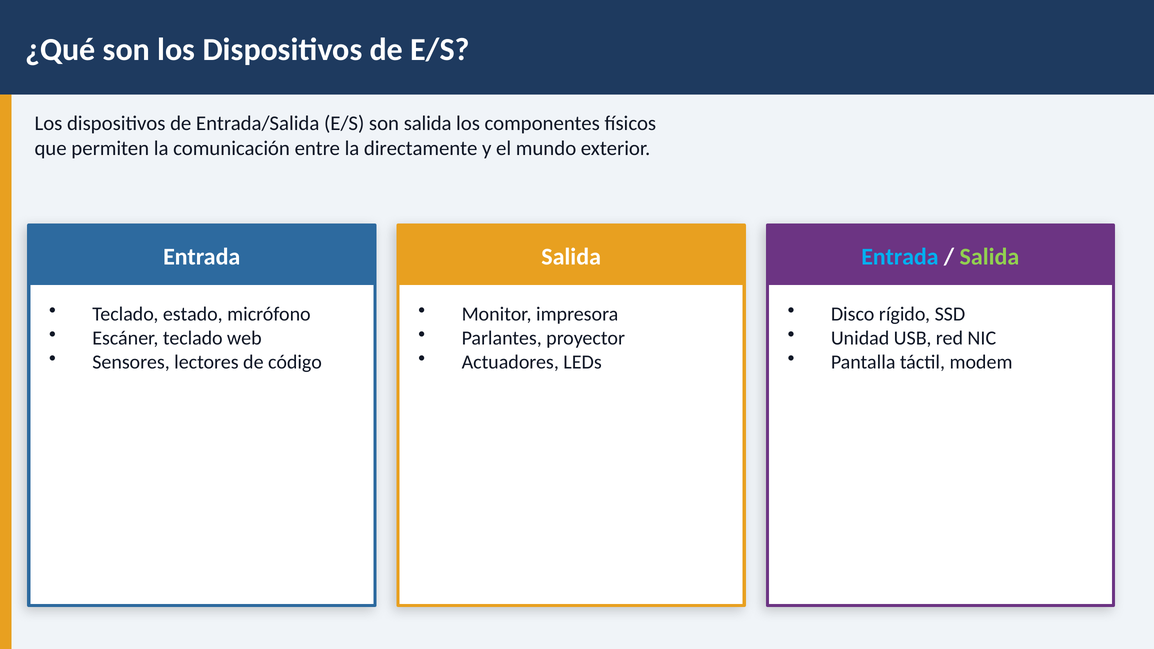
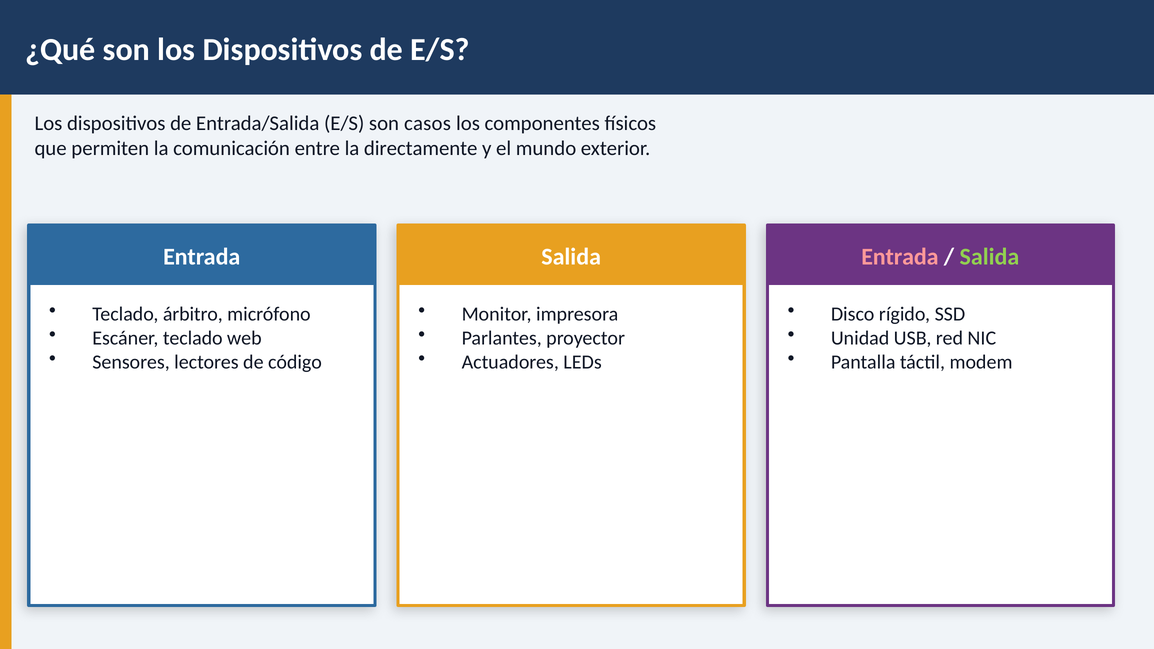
son salida: salida -> casos
Entrada at (900, 257) colour: light blue -> pink
estado: estado -> árbitro
